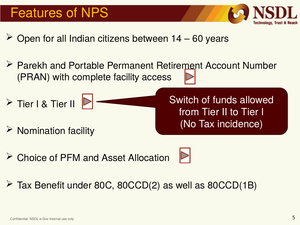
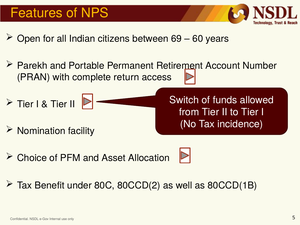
14: 14 -> 69
complete facility: facility -> return
